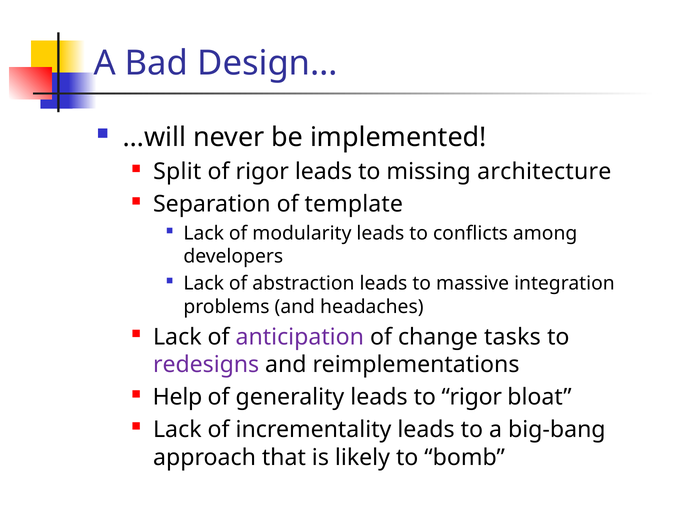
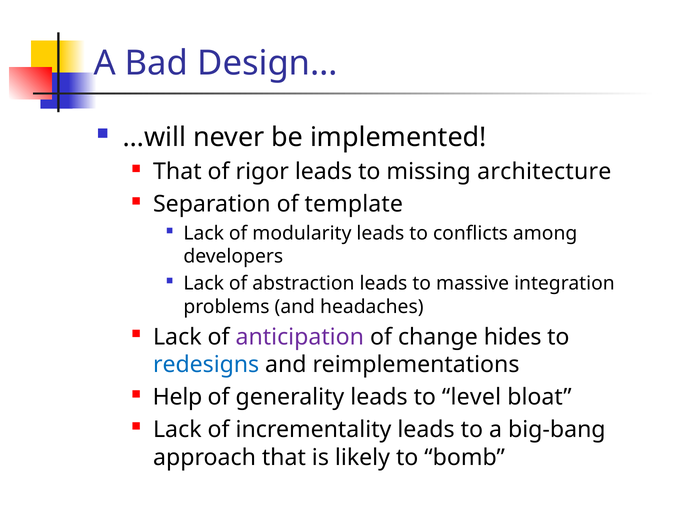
Split at (177, 172): Split -> That
tasks: tasks -> hides
redesigns colour: purple -> blue
to rigor: rigor -> level
